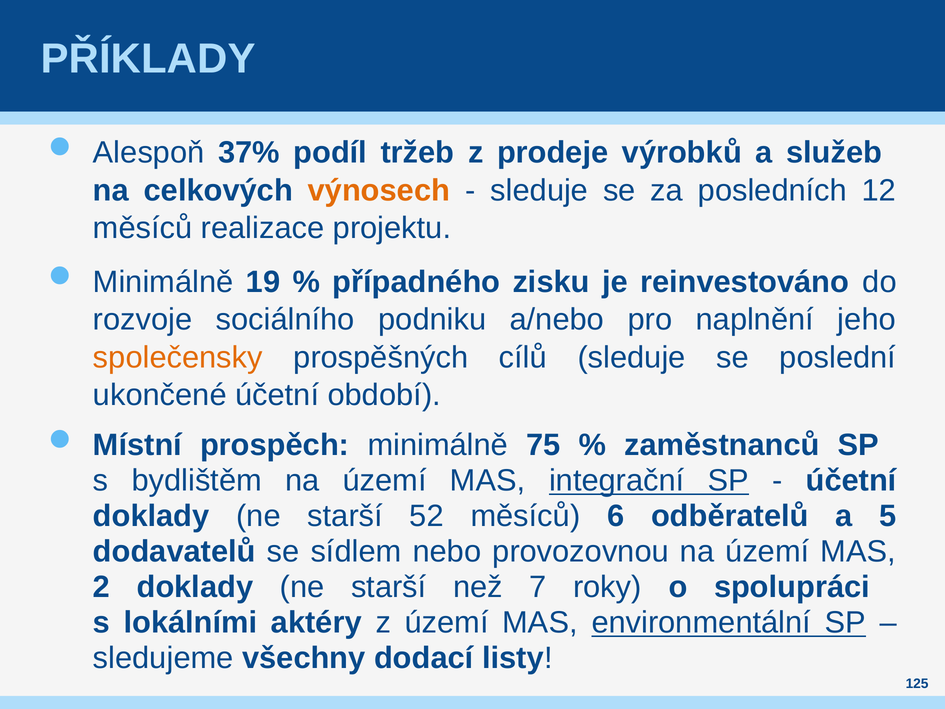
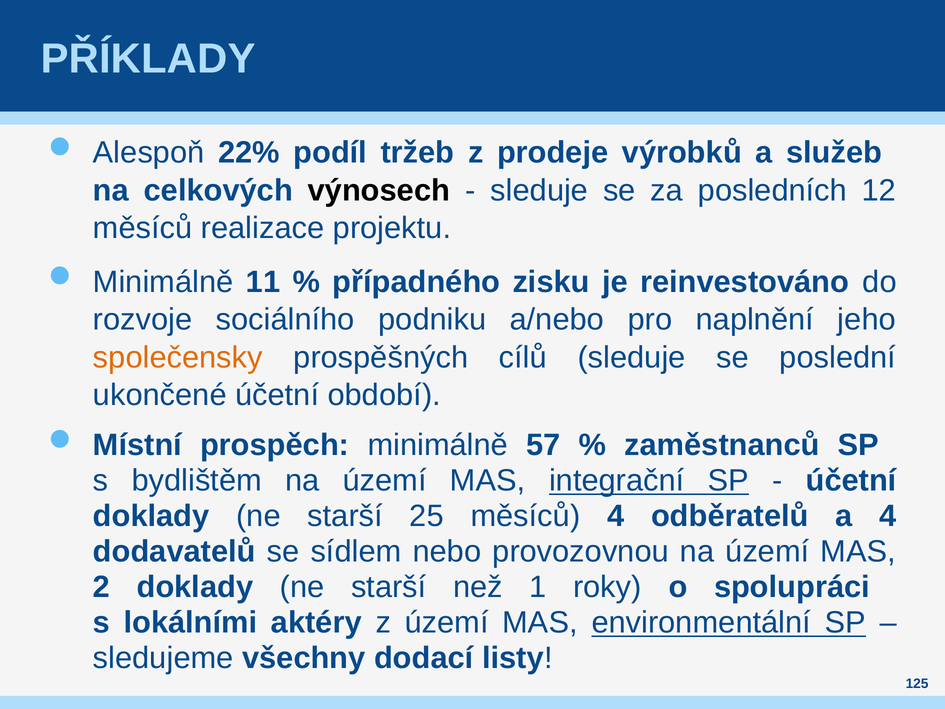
37%: 37% -> 22%
výnosech colour: orange -> black
19: 19 -> 11
75: 75 -> 57
52: 52 -> 25
měsíců 6: 6 -> 4
a 5: 5 -> 4
7: 7 -> 1
